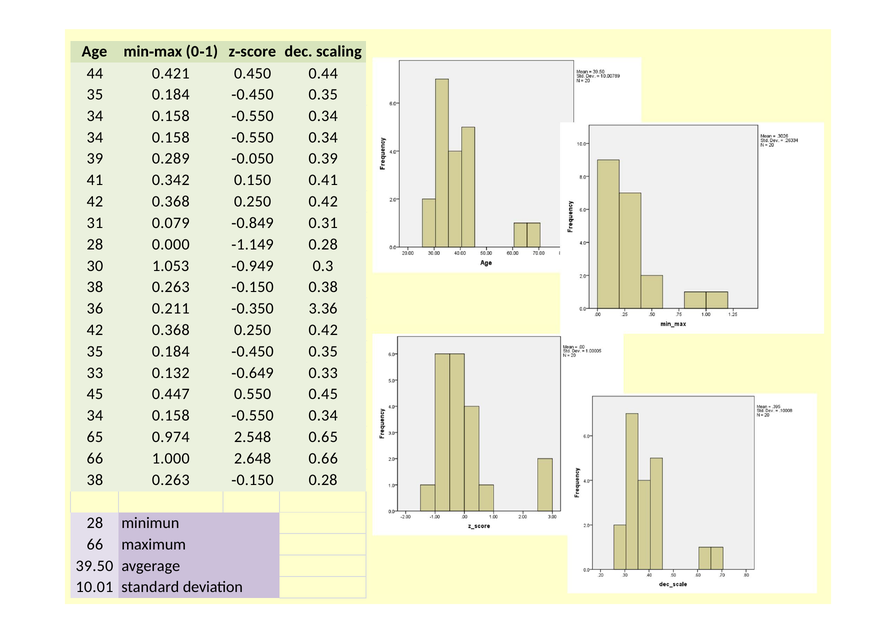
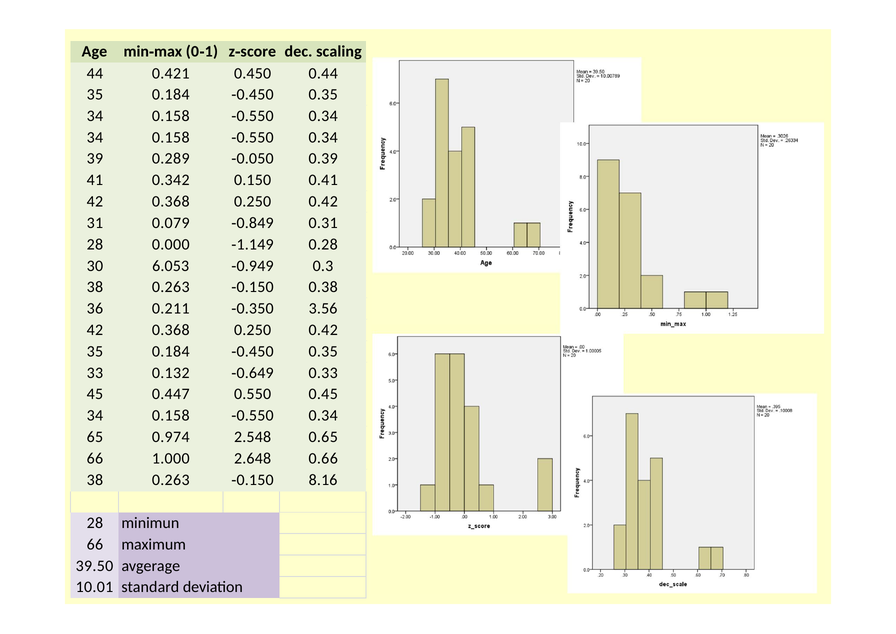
1.053: 1.053 -> 6.053
3.36: 3.36 -> 3.56
‐0.150 0.28: 0.28 -> 8.16
